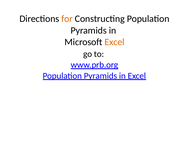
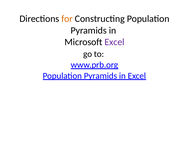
Excel at (114, 42) colour: orange -> purple
